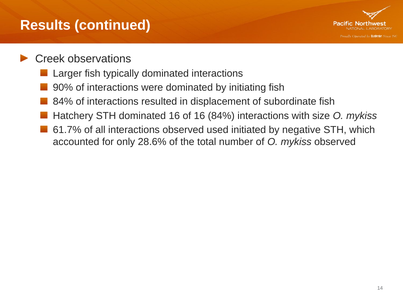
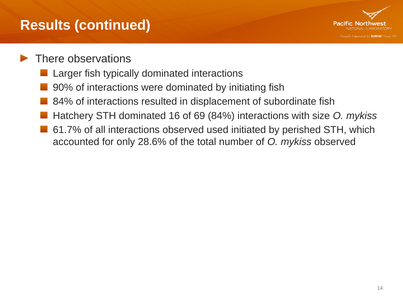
Creek: Creek -> There
of 16: 16 -> 69
negative: negative -> perished
